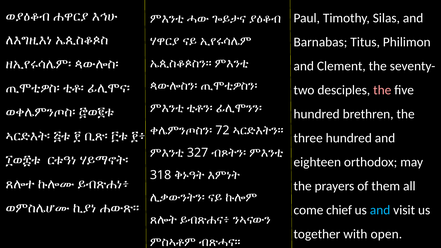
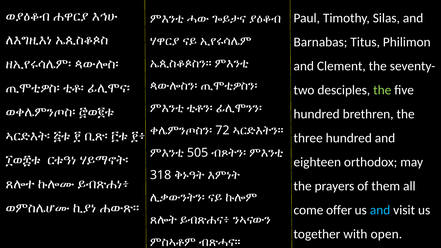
the at (382, 90) colour: pink -> light green
327: 327 -> 505
chief: chief -> offer
